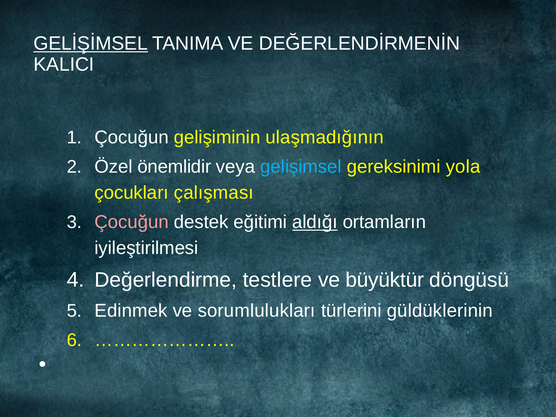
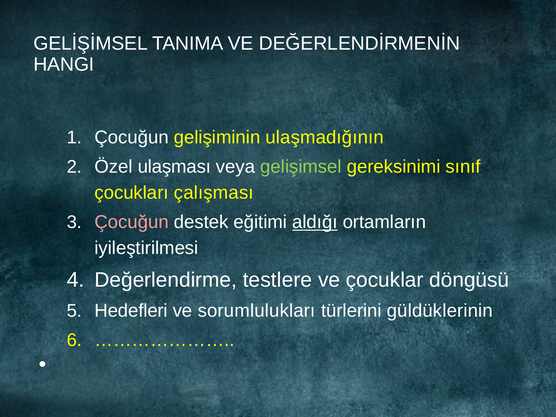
GELİŞİMSEL underline: present -> none
KALICI: KALICI -> HANGI
önemlidir: önemlidir -> ulaşması
gelişimsel colour: light blue -> light green
yola: yola -> sınıf
büyüktür: büyüktür -> çocuklar
Edinmek: Edinmek -> Hedefleri
